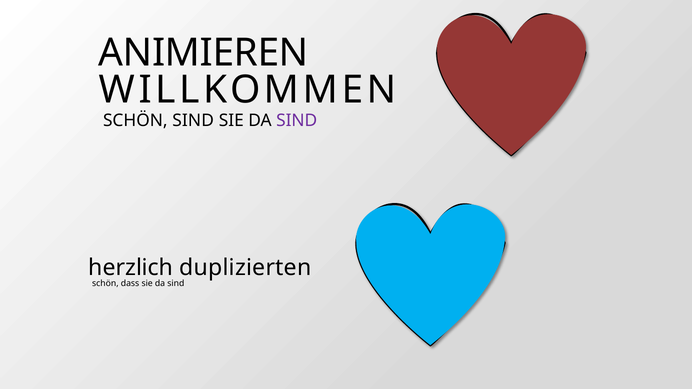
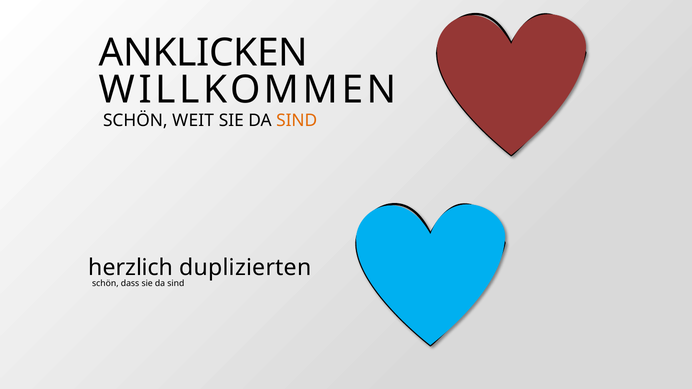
ANIMIEREN: ANIMIEREN -> ANKLICKEN
SCHÖN SIND: SIND -> WEIT
SIND at (297, 121) colour: purple -> orange
